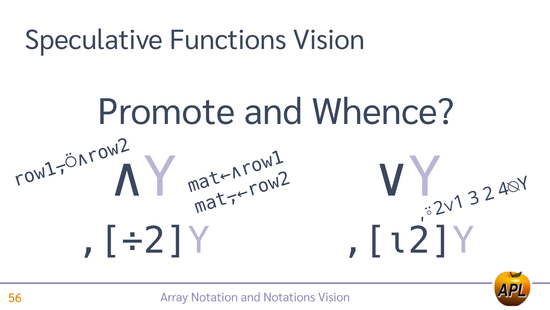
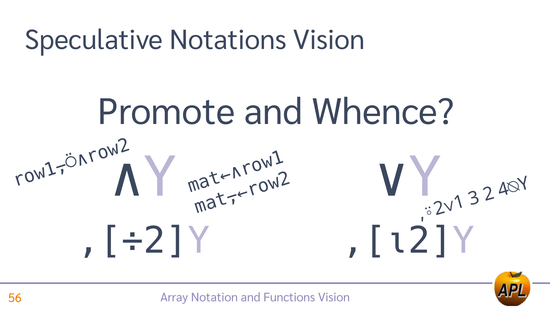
Functions: Functions -> Notations
Notations: Notations -> Functions
